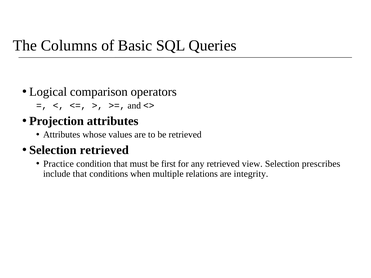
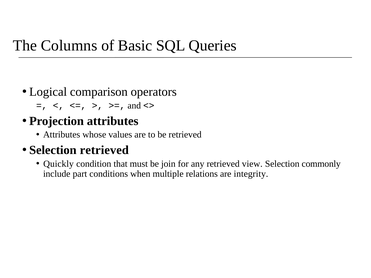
Practice: Practice -> Quickly
first: first -> join
prescribes: prescribes -> commonly
include that: that -> part
